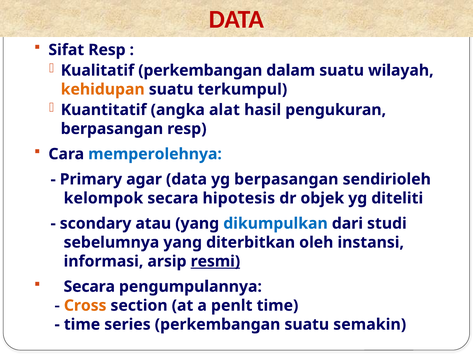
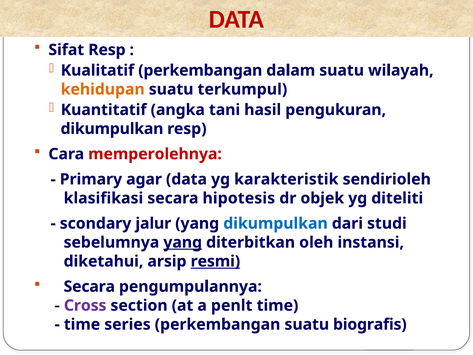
alat: alat -> tani
berpasangan at (112, 129): berpasangan -> dikumpulkan
memperolehnya colour: blue -> red
yg berpasangan: berpasangan -> karakteristik
kelompok: kelompok -> klasifikasi
atau: atau -> jalur
yang at (183, 242) underline: none -> present
informasi: informasi -> diketahui
Cross colour: orange -> purple
semakin: semakin -> biografis
